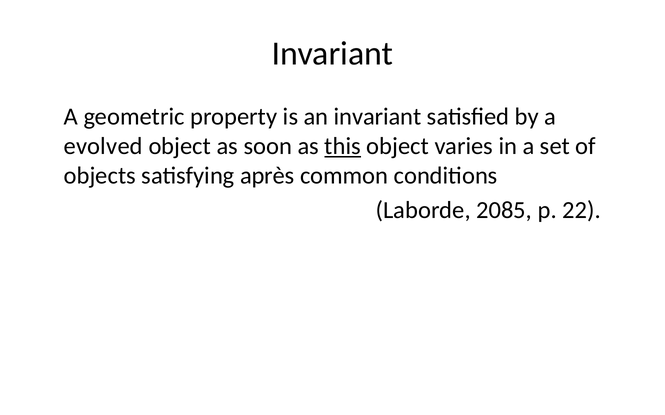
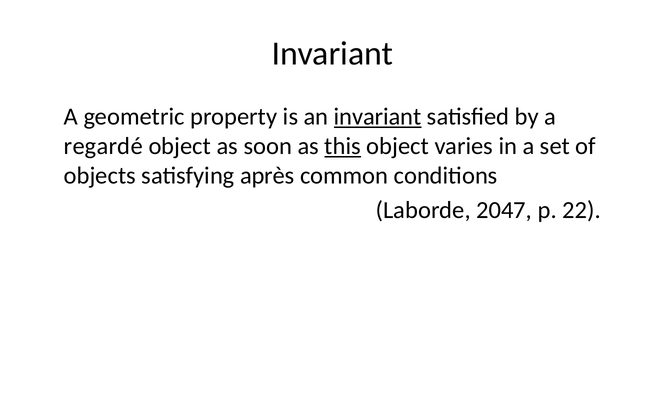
invariant at (378, 117) underline: none -> present
evolved: evolved -> regardé
2085: 2085 -> 2047
